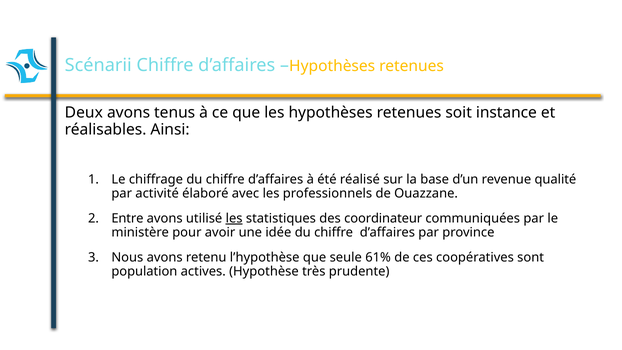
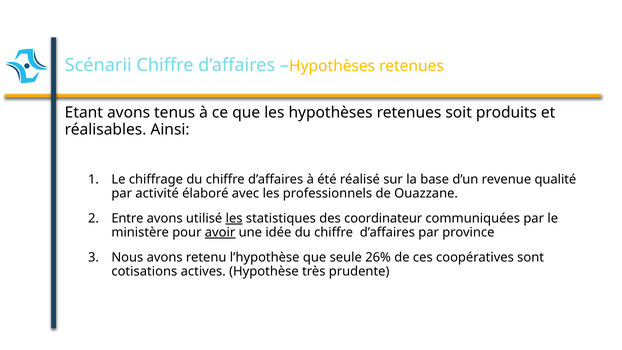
Deux: Deux -> Etant
instance: instance -> produits
avoir underline: none -> present
61%: 61% -> 26%
population: population -> cotisations
